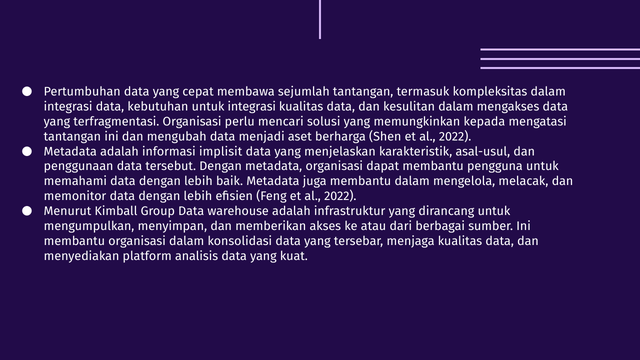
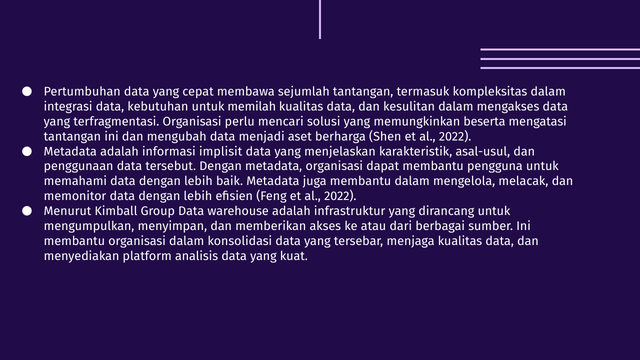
untuk integrasi: integrasi -> memilah
kepada: kepada -> beserta
